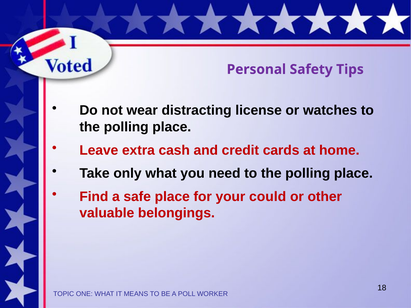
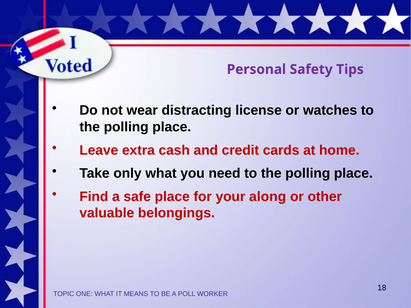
could: could -> along
